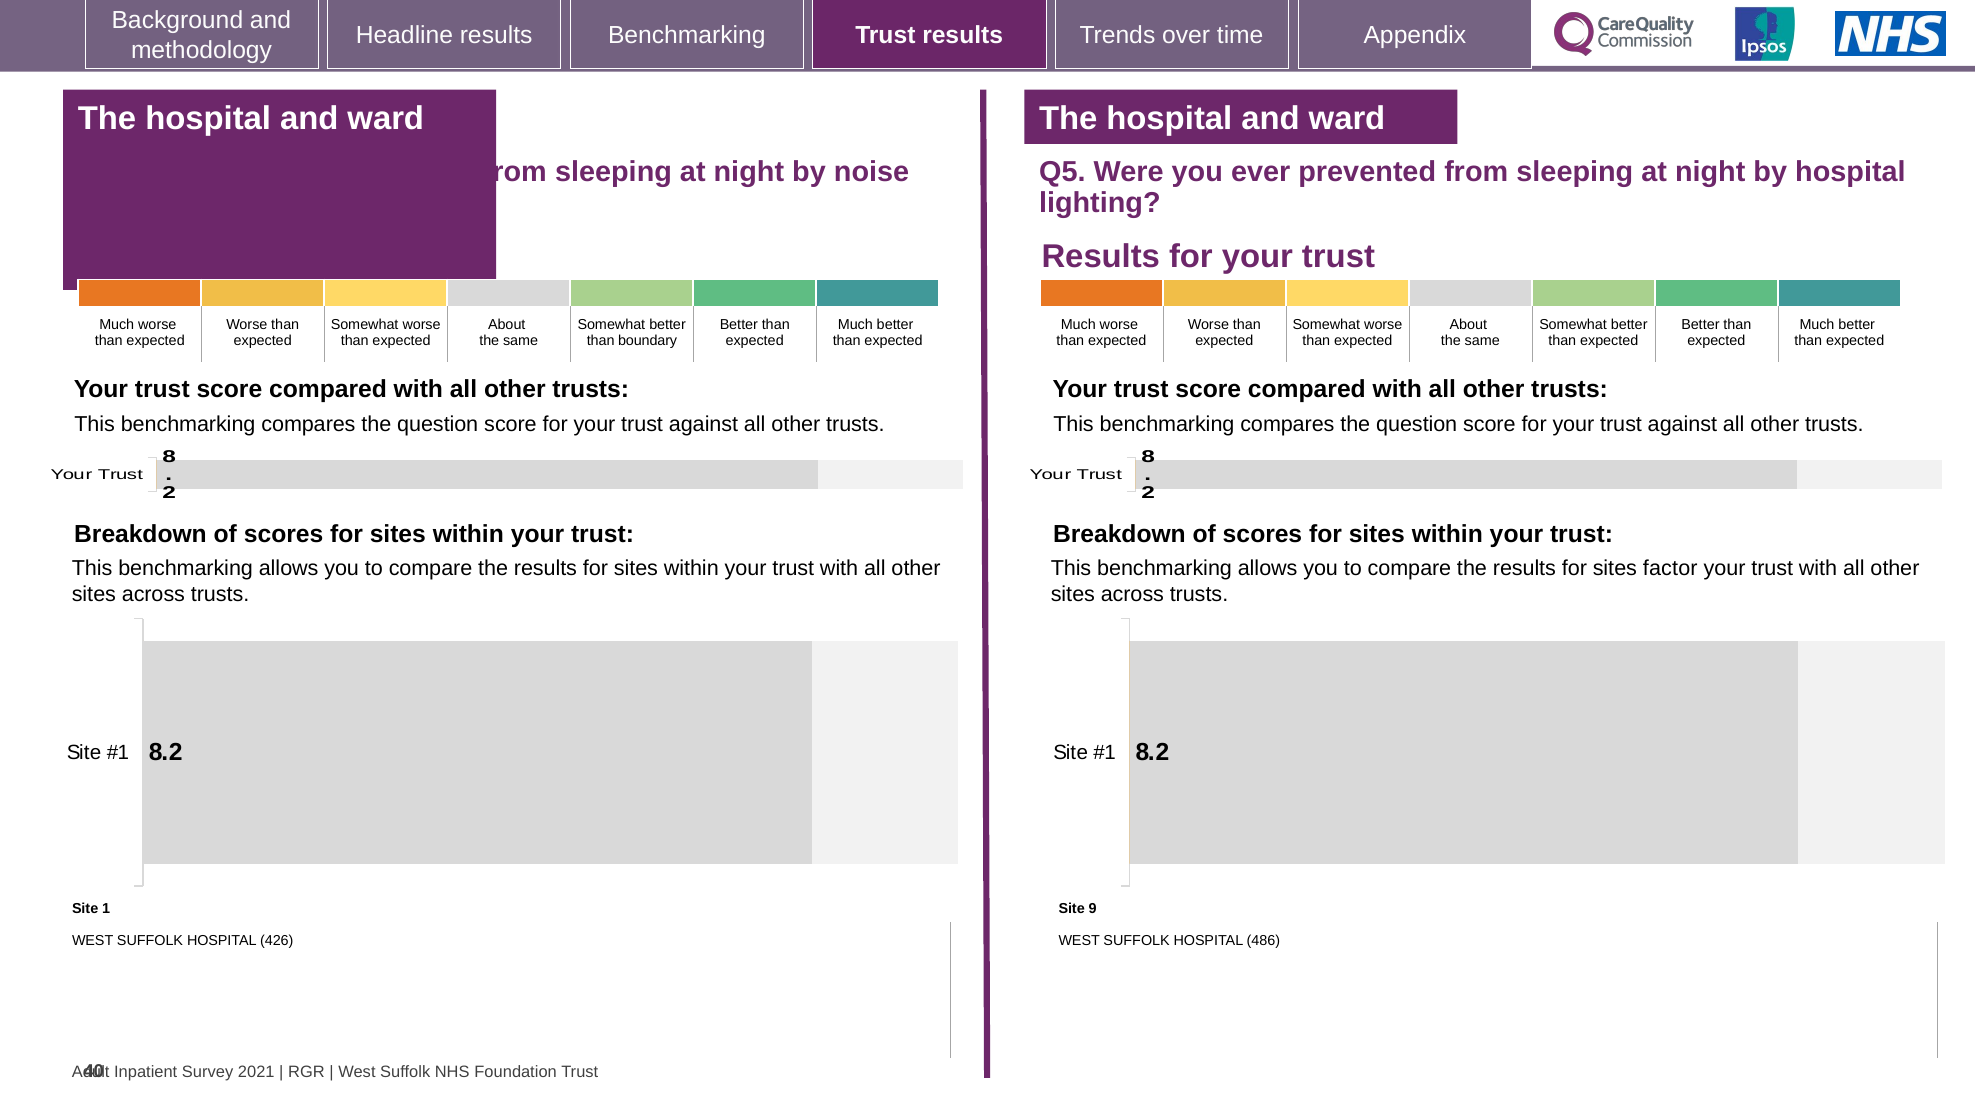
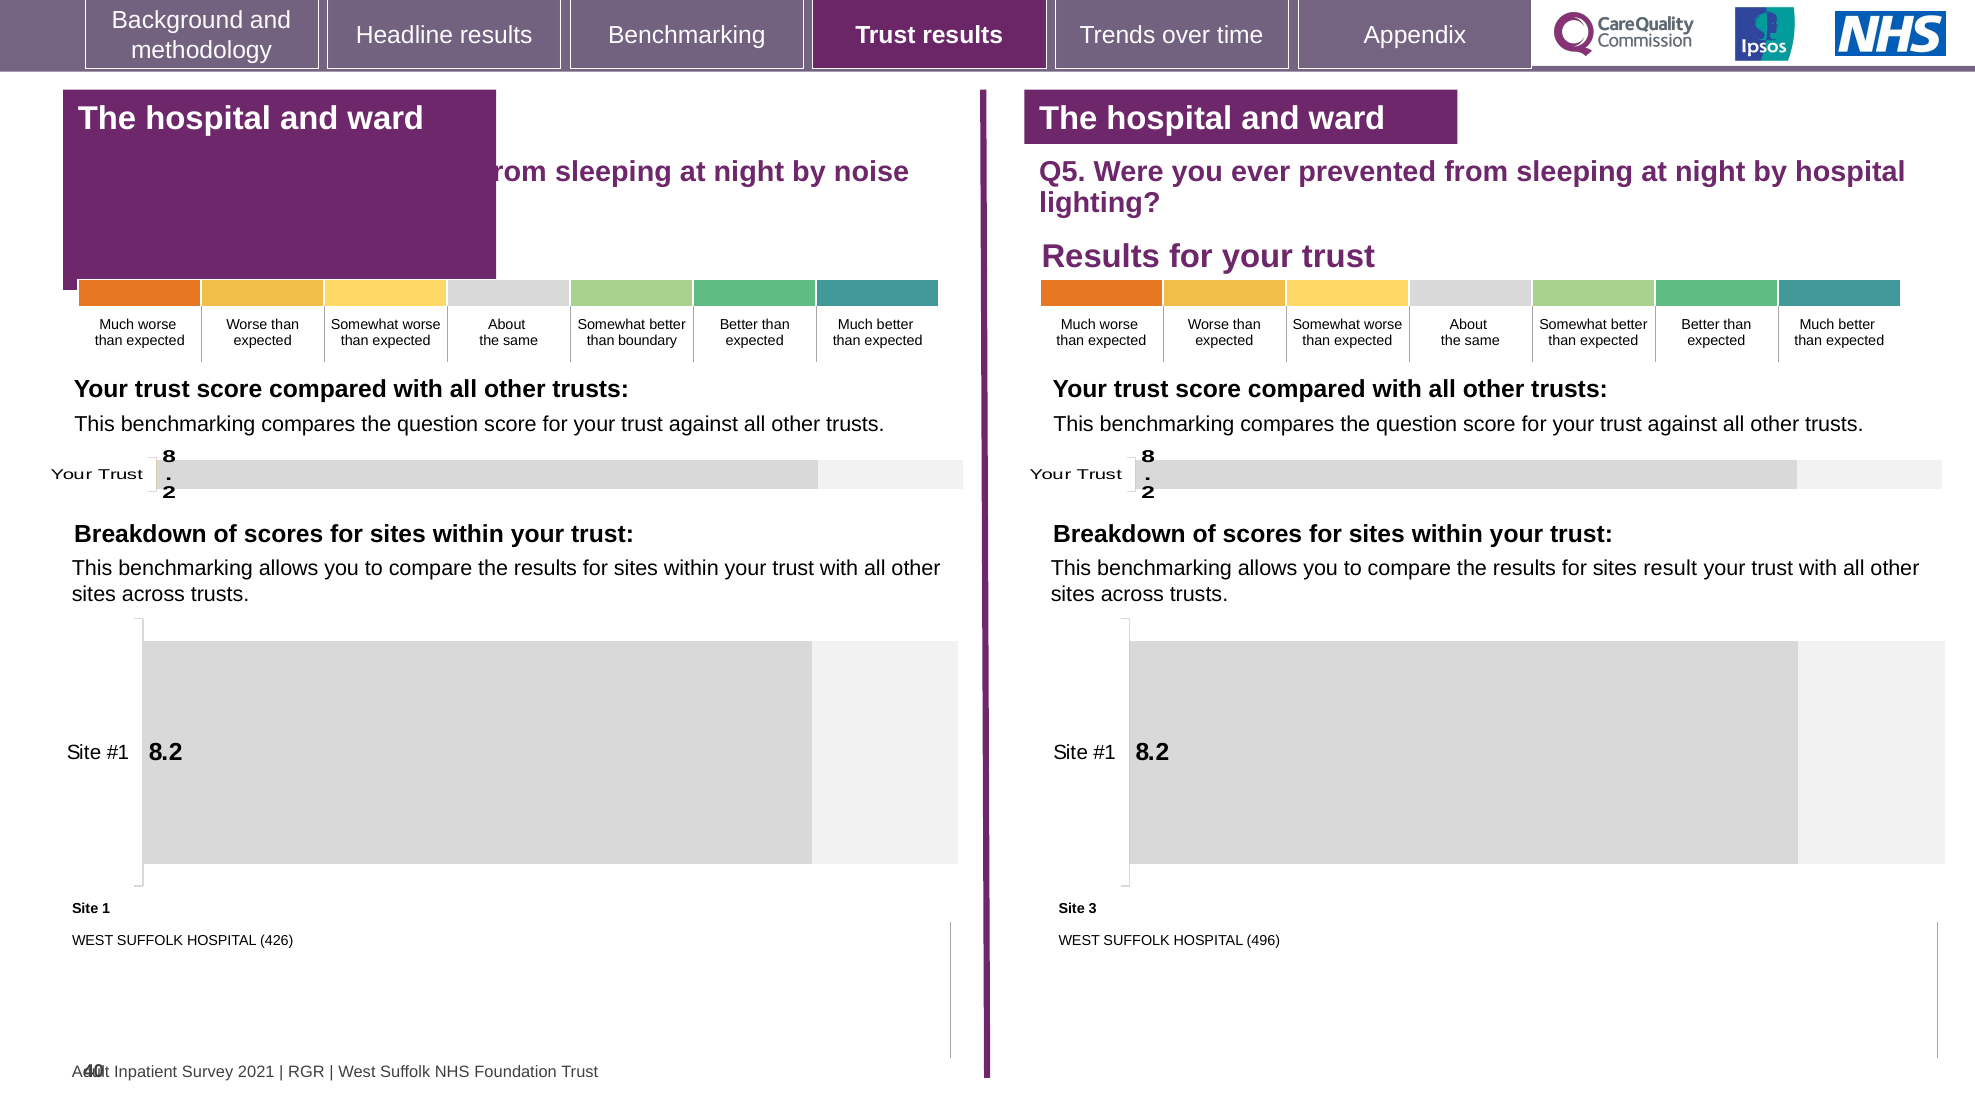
factor: factor -> result
9: 9 -> 3
486: 486 -> 496
